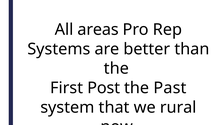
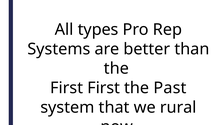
areas: areas -> types
First Post: Post -> First
